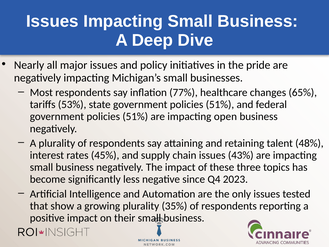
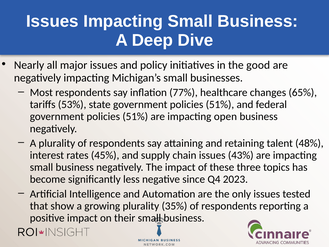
pride: pride -> good
